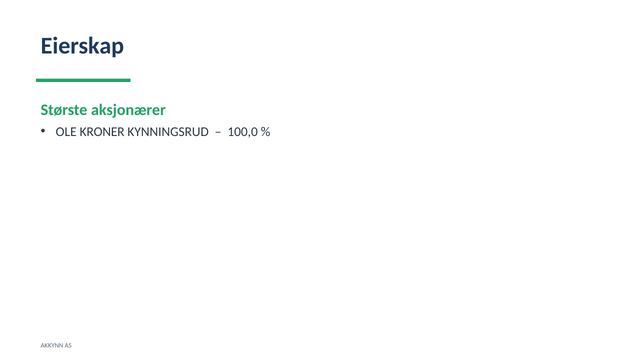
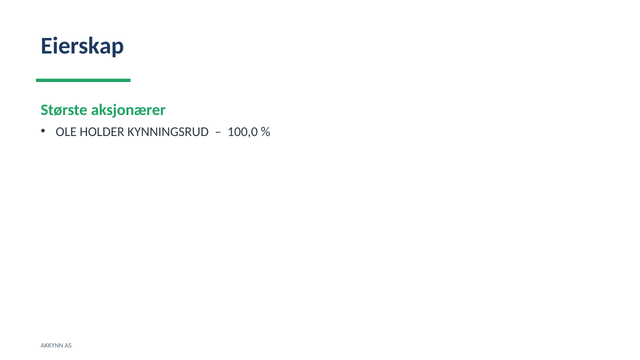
KRONER: KRONER -> HOLDER
